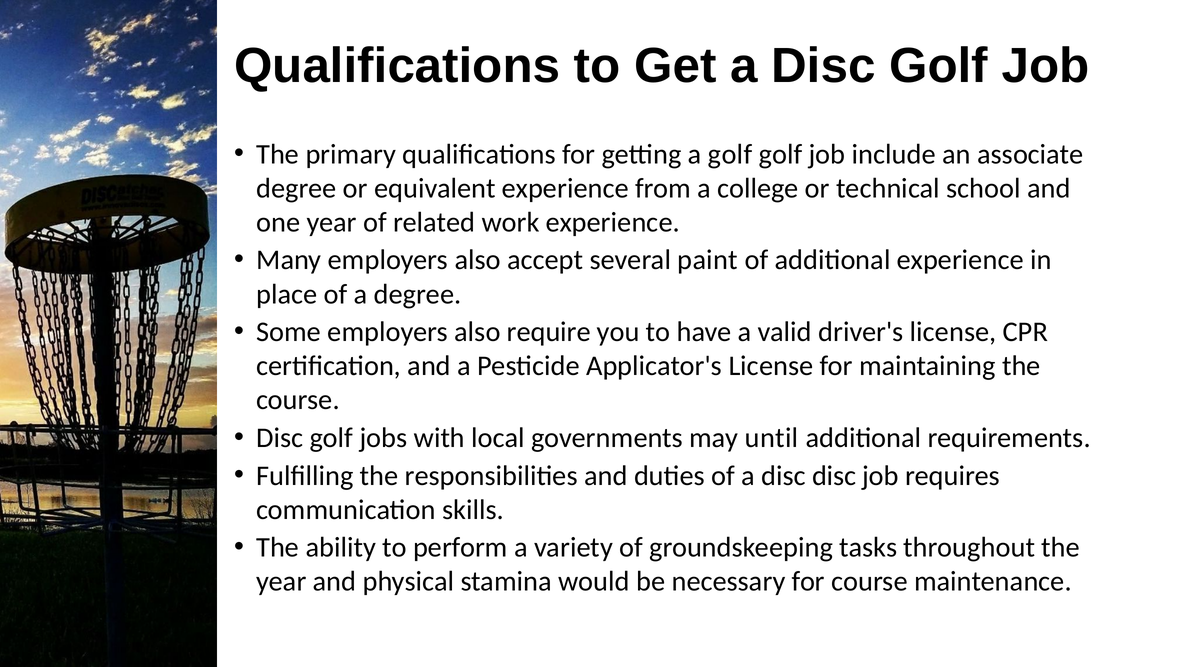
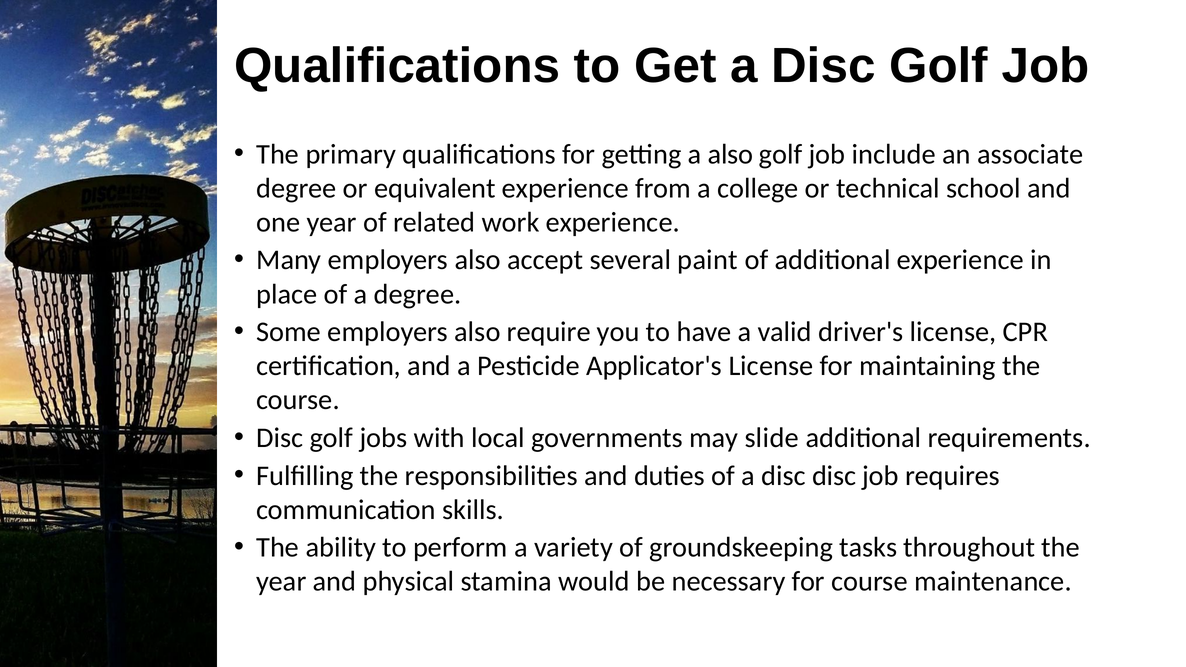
a golf: golf -> also
until: until -> slide
